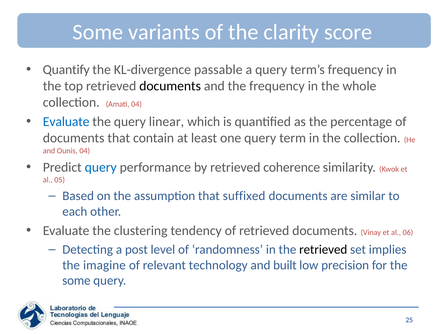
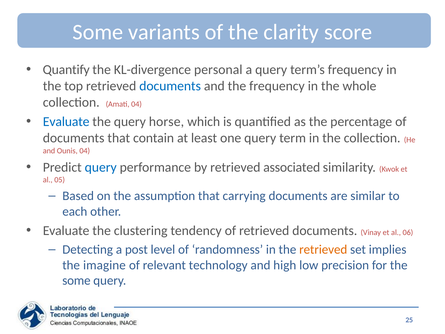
passable: passable -> personal
documents at (170, 86) colour: black -> blue
linear: linear -> horse
coherence: coherence -> associated
suffixed: suffixed -> carrying
retrieved at (323, 249) colour: black -> orange
built: built -> high
